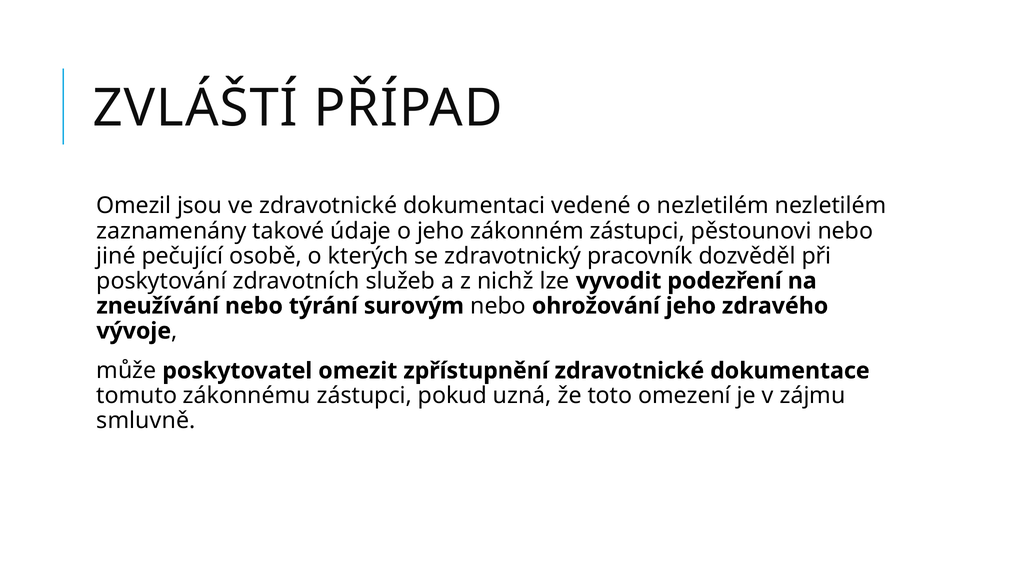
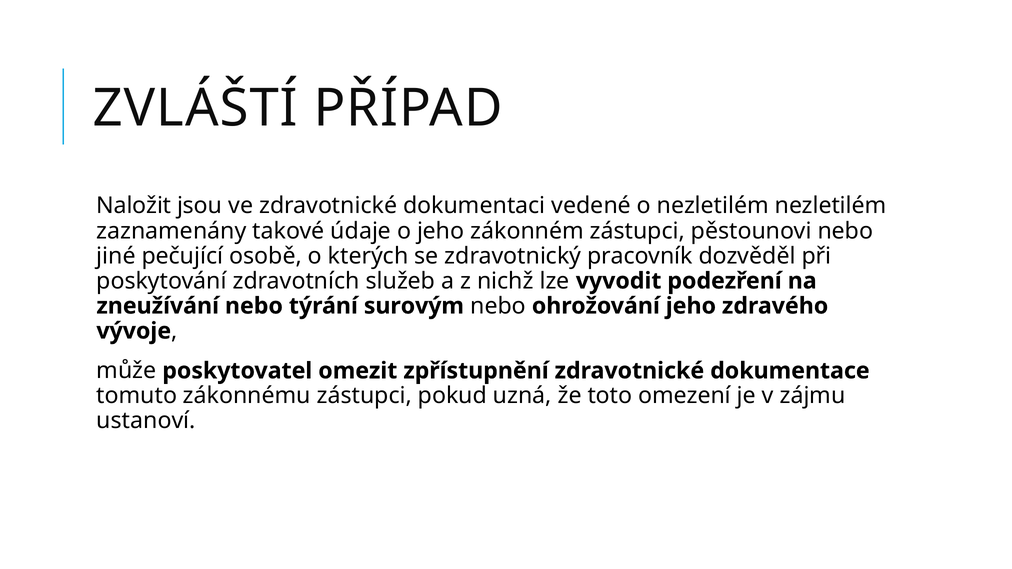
Omezil: Omezil -> Naložit
smluvně: smluvně -> ustanoví
